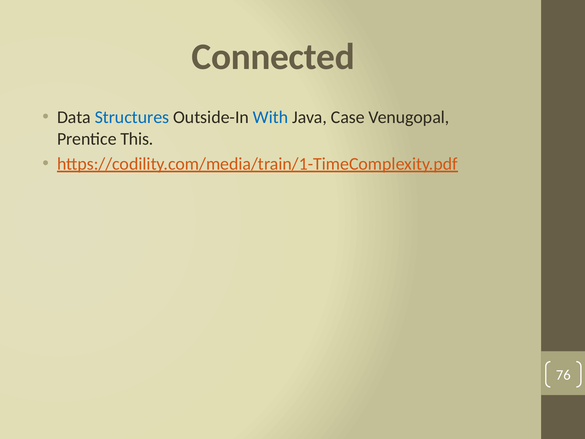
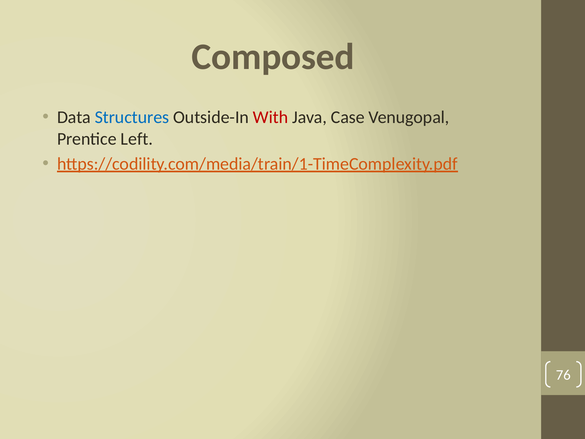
Connected: Connected -> Composed
With colour: blue -> red
This: This -> Left
